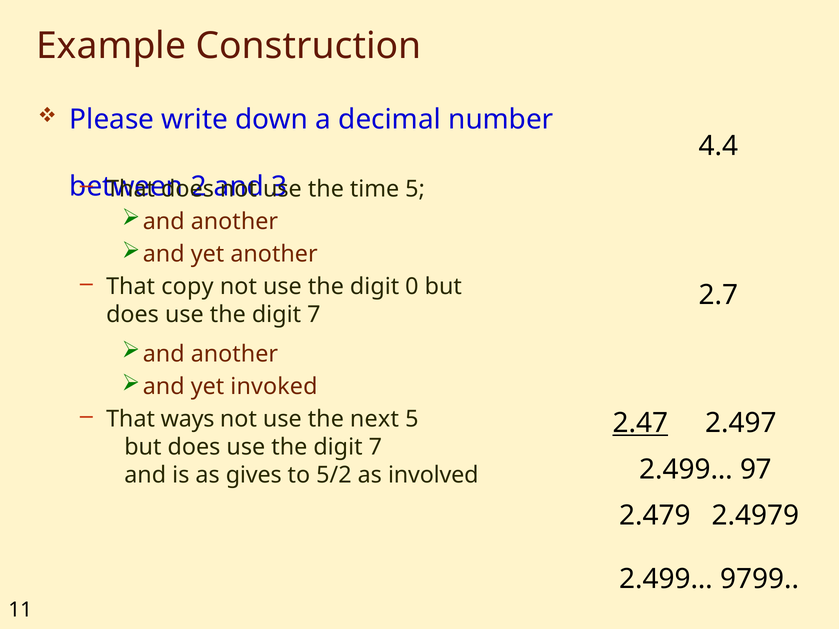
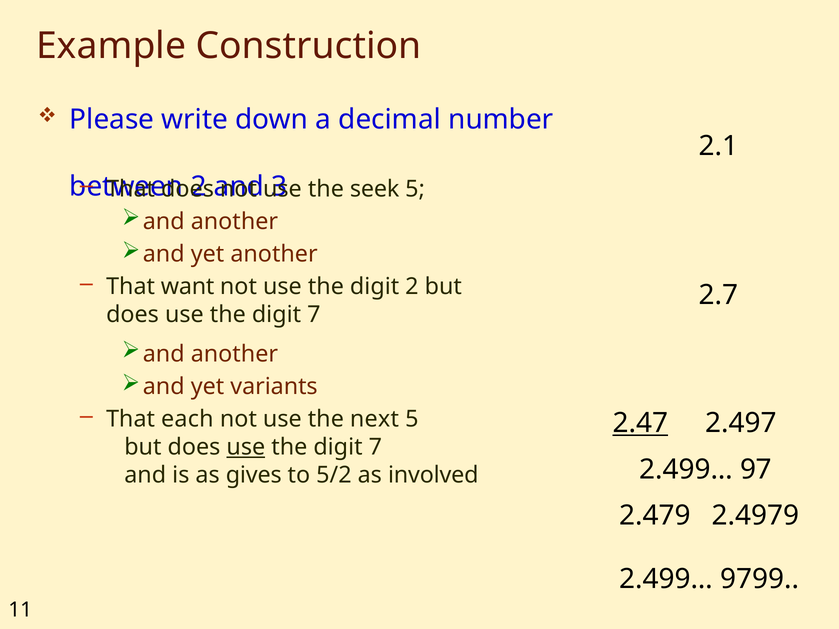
4.4: 4.4 -> 2.1
time: time -> seek
copy: copy -> want
digit 0: 0 -> 2
invoked: invoked -> variants
ways: ways -> each
use at (246, 447) underline: none -> present
